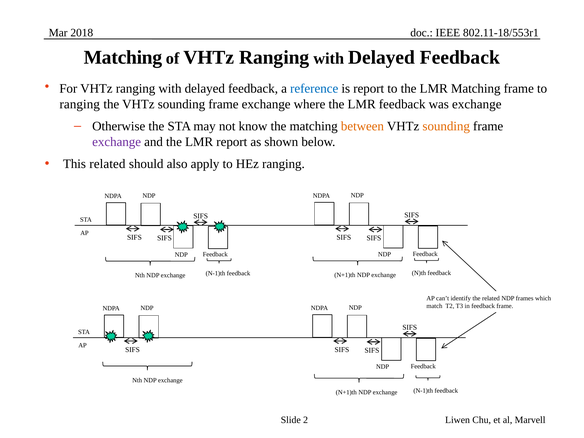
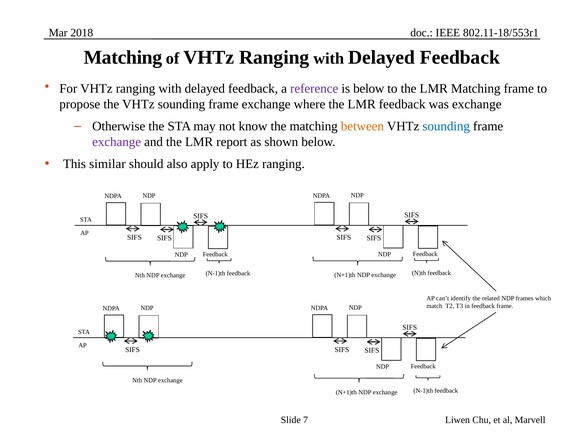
reference colour: blue -> purple
is report: report -> below
ranging at (80, 104): ranging -> propose
sounding at (446, 126) colour: orange -> blue
This related: related -> similar
2: 2 -> 7
